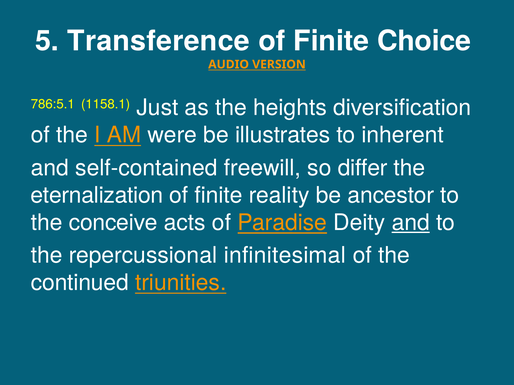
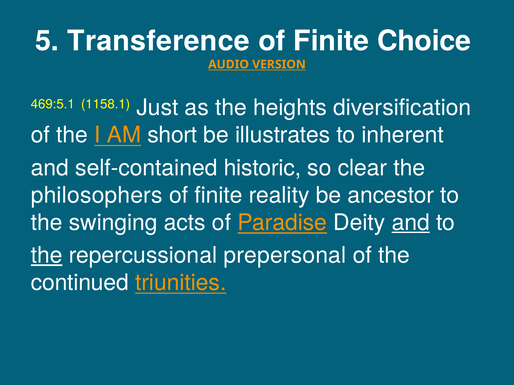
786:5.1: 786:5.1 -> 469:5.1
were: were -> short
freewill: freewill -> historic
differ: differ -> clear
eternalization: eternalization -> philosophers
conceive: conceive -> swinging
the at (47, 256) underline: none -> present
infinitesimal: infinitesimal -> prepersonal
